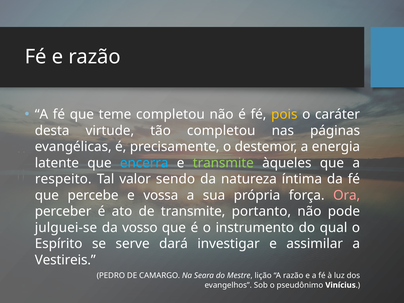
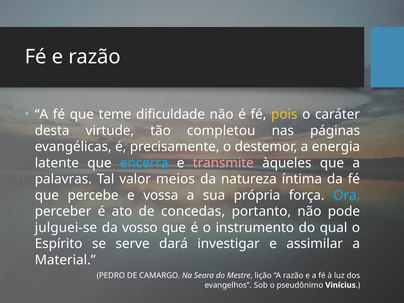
teme completou: completou -> dificuldade
transmite at (223, 163) colour: light green -> pink
respeito: respeito -> palavras
sendo: sendo -> meios
Ora colour: pink -> light blue
de transmite: transmite -> concedas
Vestireis: Vestireis -> Material
